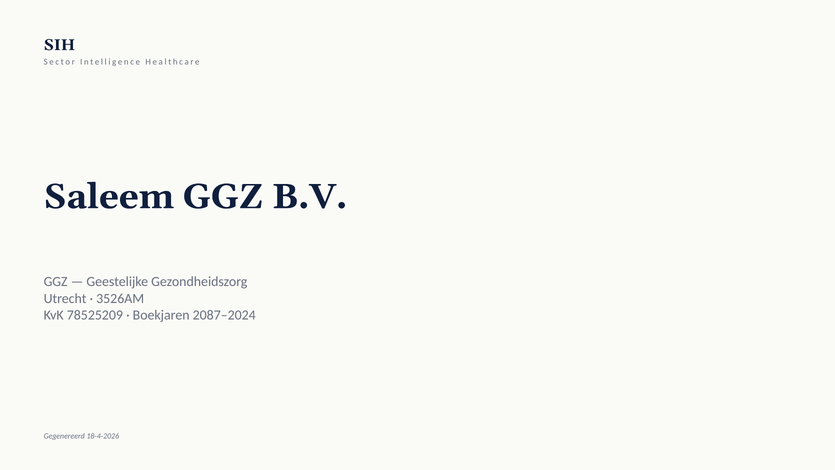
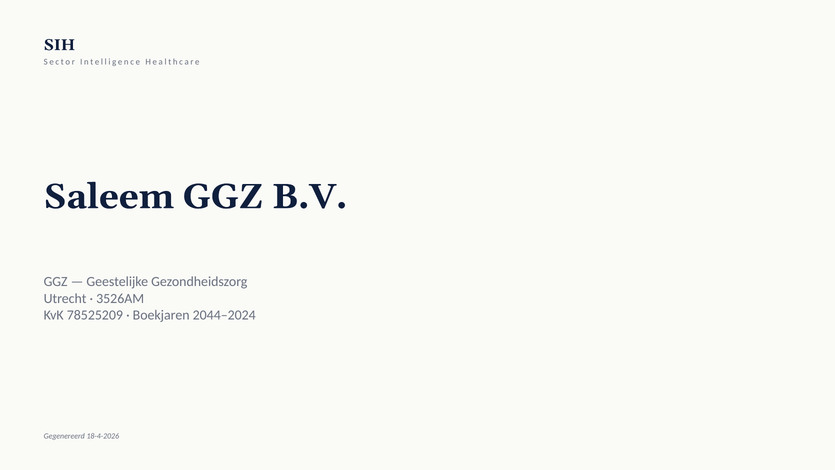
2087–2024: 2087–2024 -> 2044–2024
